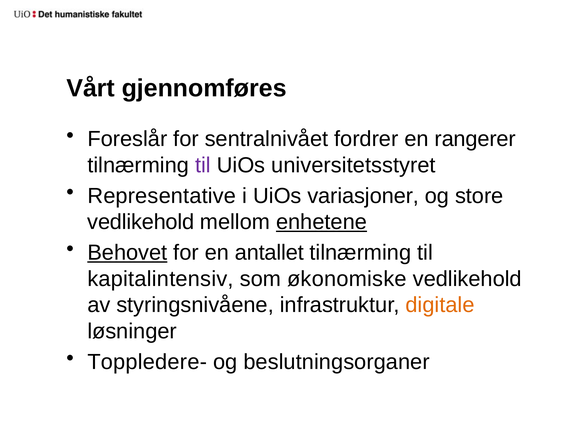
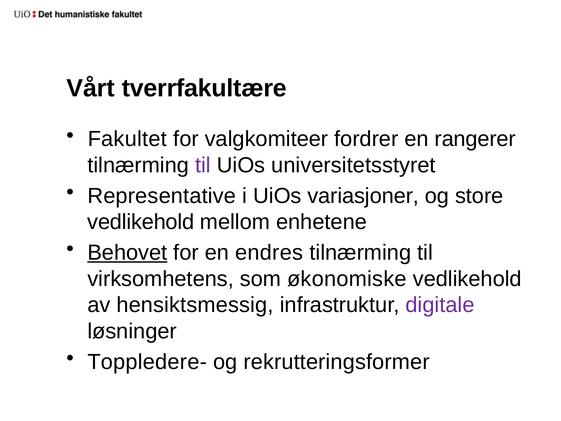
gjennomføres: gjennomføres -> tverrfakultære
Foreslår: Foreslår -> Fakultet
sentralnivået: sentralnivået -> valgkomiteer
enhetene underline: present -> none
antallet: antallet -> endres
kapitalintensiv: kapitalintensiv -> virksomhetens
styringsnivåene: styringsnivåene -> hensiktsmessig
digitale colour: orange -> purple
beslutningsorganer: beslutningsorganer -> rekrutteringsformer
